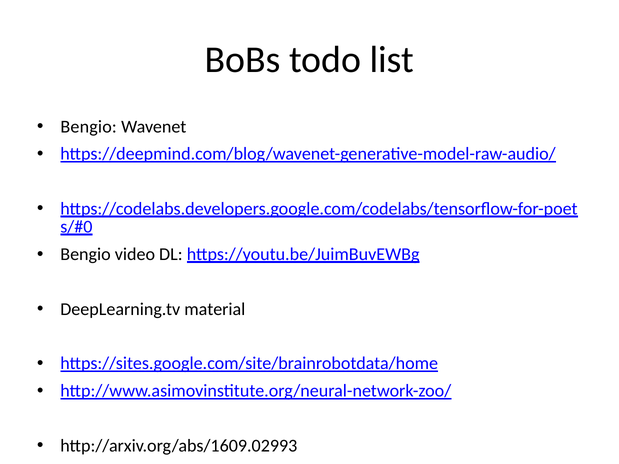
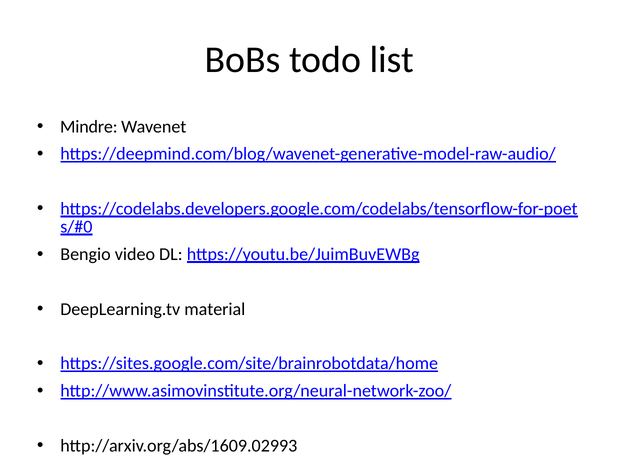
Bengio at (89, 127): Bengio -> Mindre
